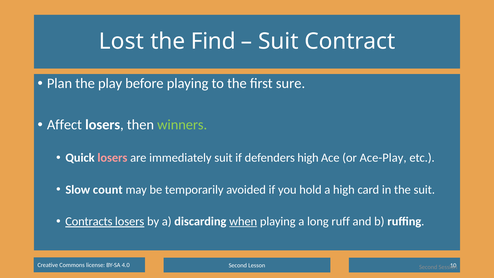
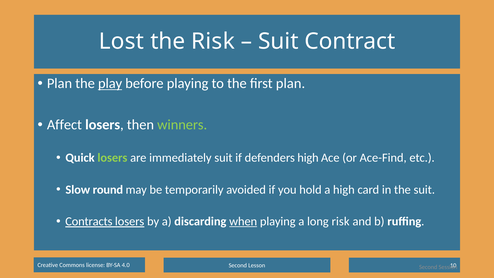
the Find: Find -> Risk
play underline: none -> present
first sure: sure -> plan
losers at (112, 158) colour: pink -> light green
Ace-Play: Ace-Play -> Ace-Find
count: count -> round
long ruff: ruff -> risk
